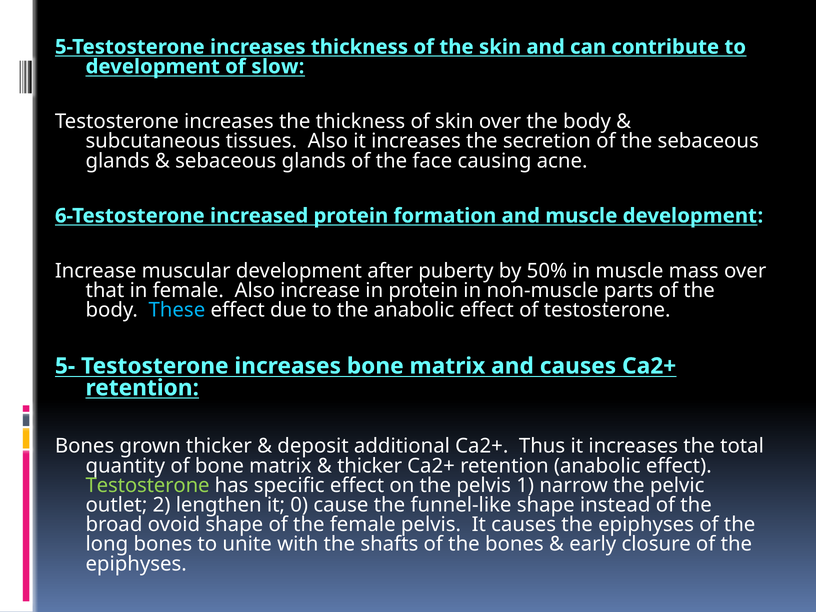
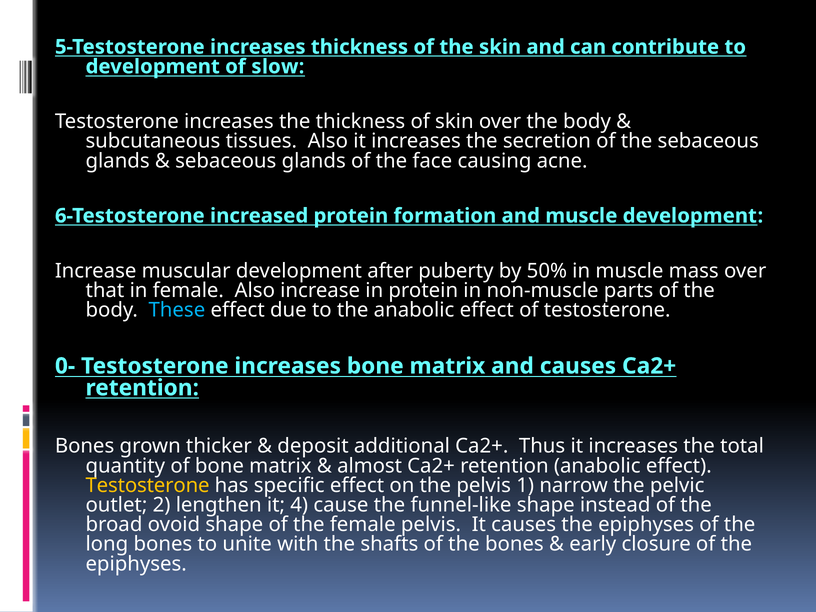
5-: 5- -> 0-
thicker at (370, 466): thicker -> almost
Testosterone at (148, 485) colour: light green -> yellow
0: 0 -> 4
